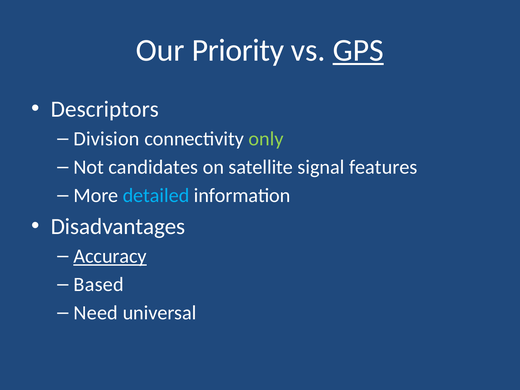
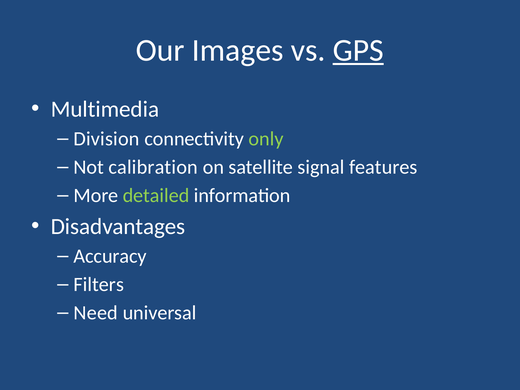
Priority: Priority -> Images
Descriptors: Descriptors -> Multimedia
candidates: candidates -> calibration
detailed colour: light blue -> light green
Accuracy underline: present -> none
Based: Based -> Filters
